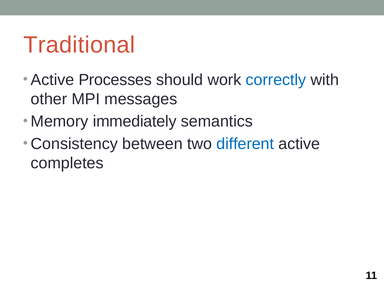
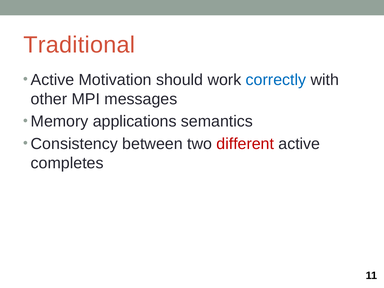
Processes: Processes -> Motivation
immediately: immediately -> applications
different colour: blue -> red
